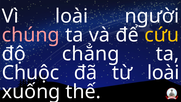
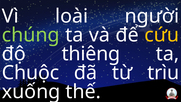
chúng colour: pink -> light green
chẳng: chẳng -> thiêng
từ loài: loài -> trìu
